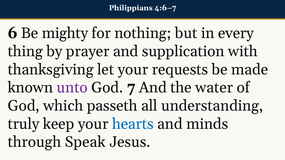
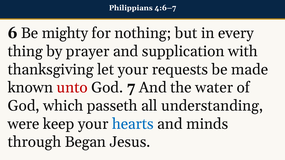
unto colour: purple -> red
truly: truly -> were
Speak: Speak -> Began
